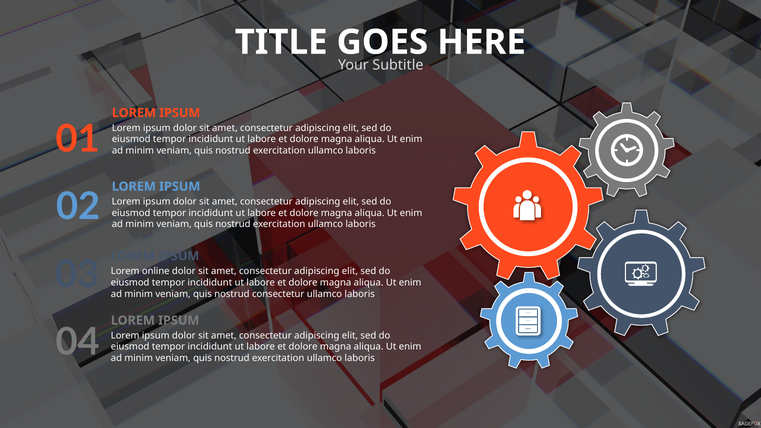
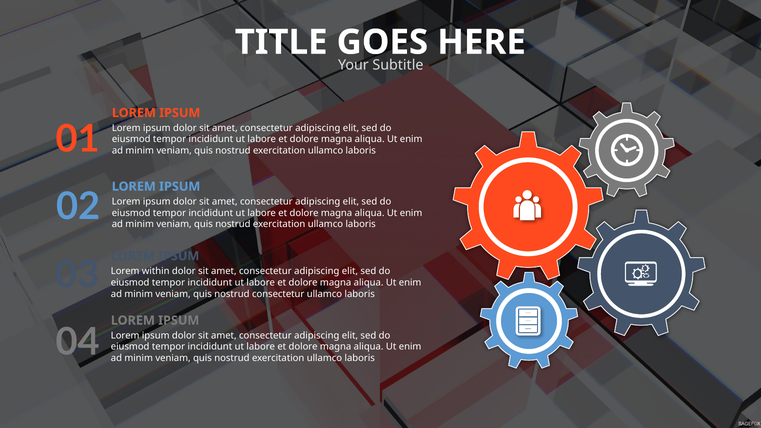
online: online -> within
